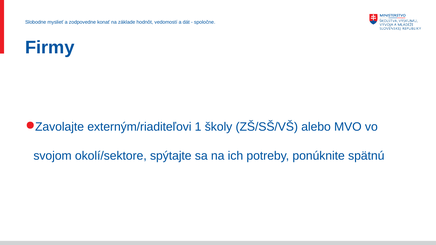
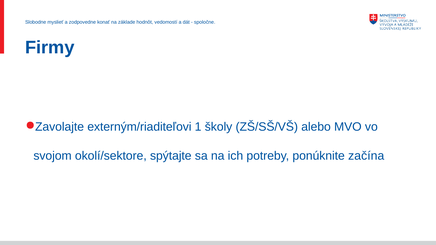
spätnú: spätnú -> začína
